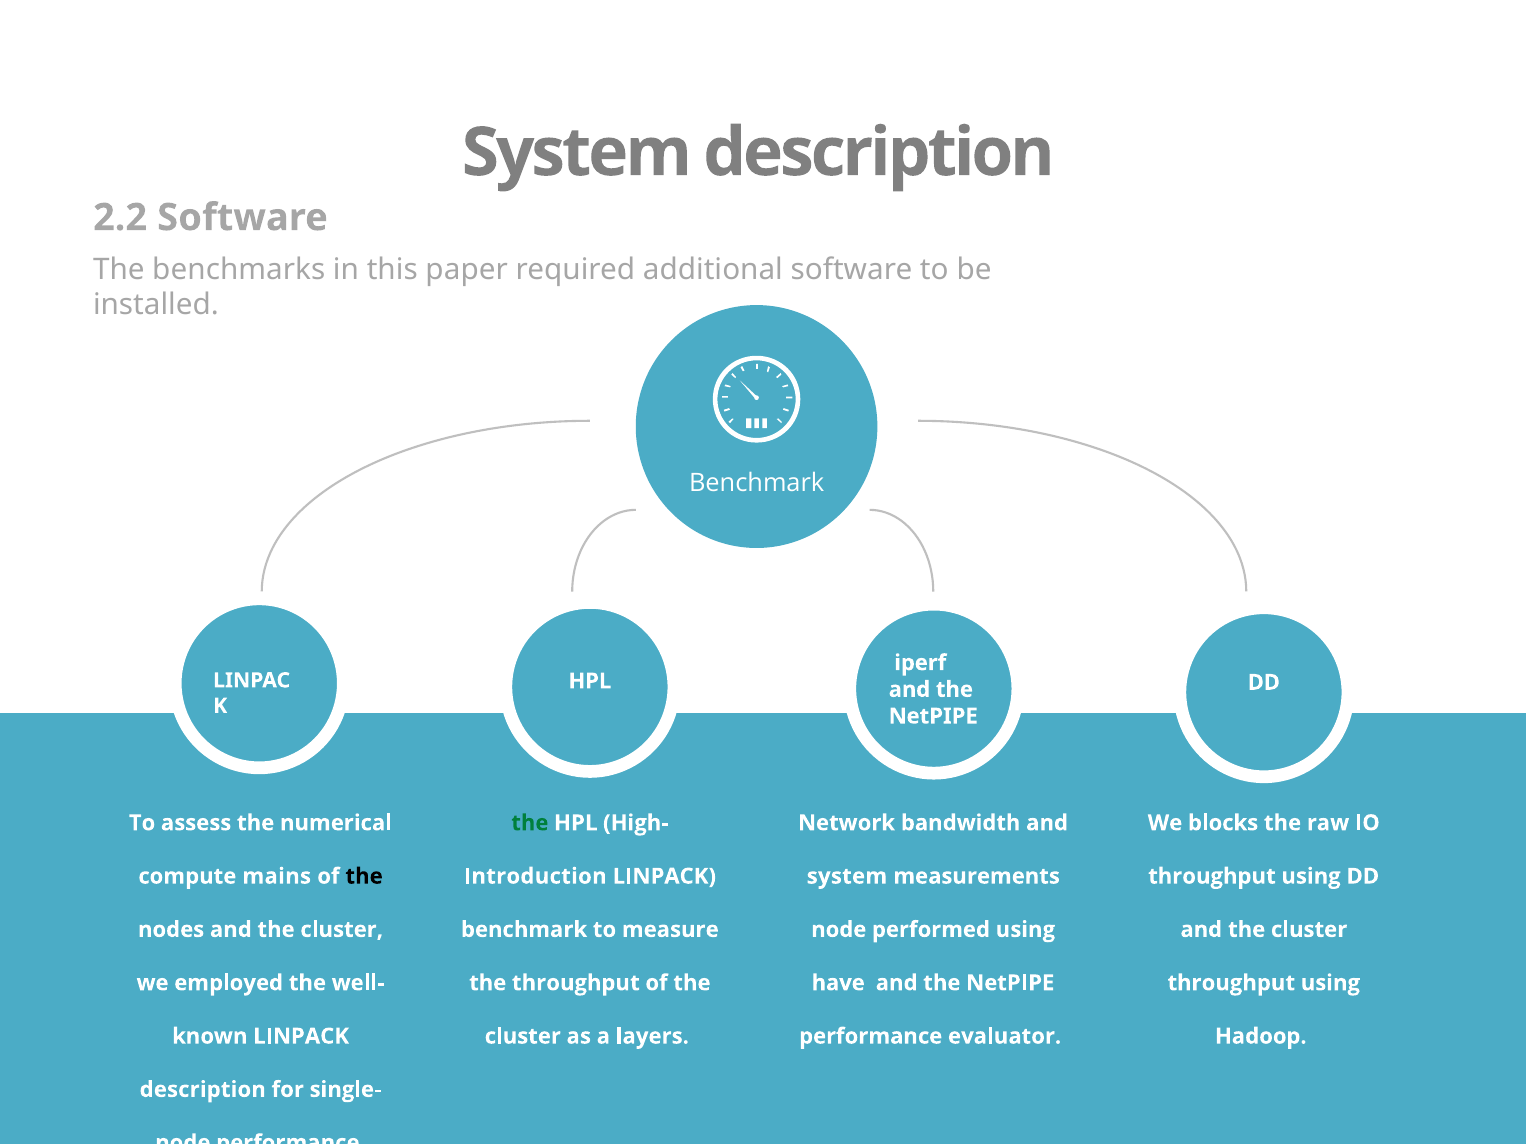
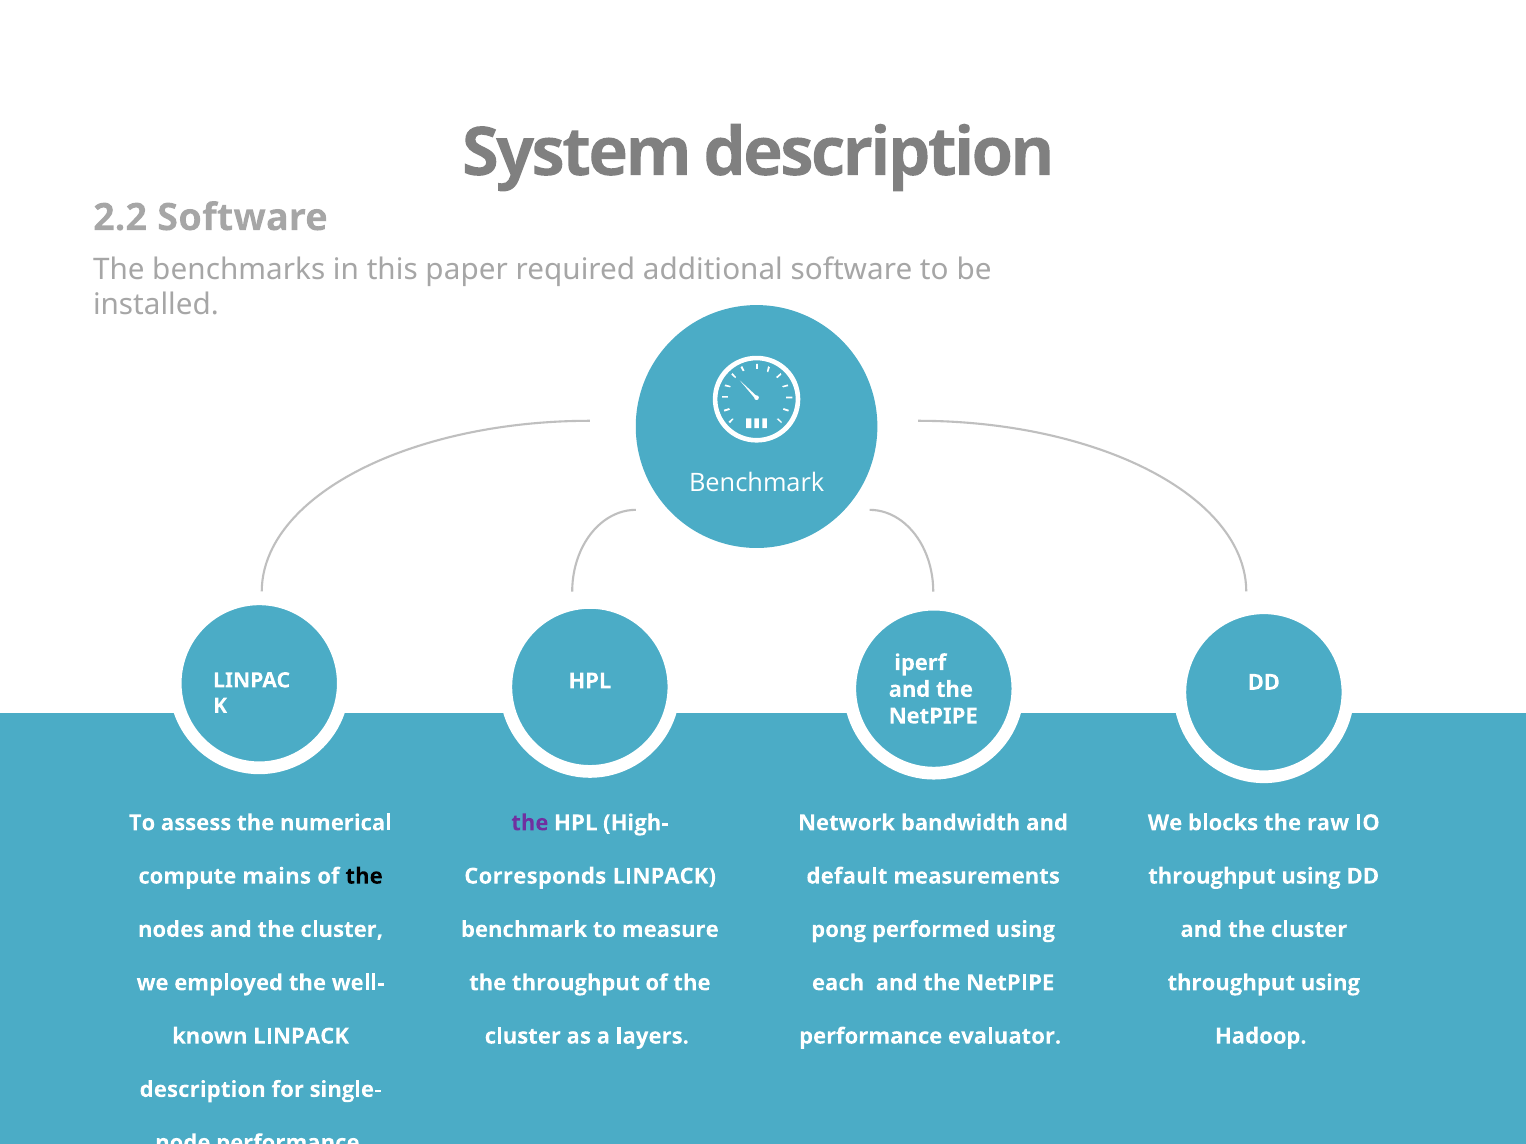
the at (530, 823) colour: green -> purple
Introduction: Introduction -> Corresponds
system at (847, 877): system -> default
node at (839, 930): node -> pong
have: have -> each
